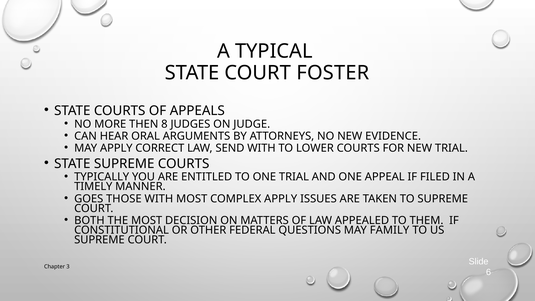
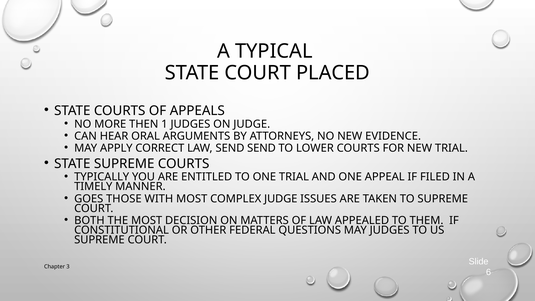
FOSTER: FOSTER -> PLACED
8: 8 -> 1
SEND WITH: WITH -> SEND
COMPLEX APPLY: APPLY -> JUDGE
MAY FAMILY: FAMILY -> JUDGES
